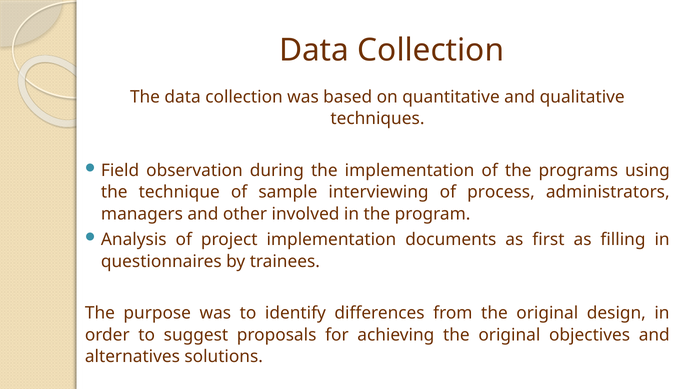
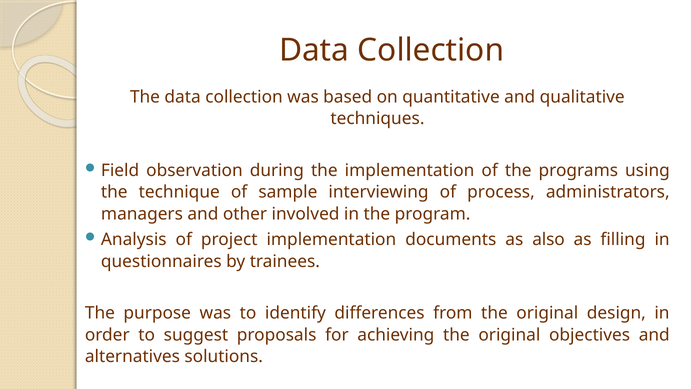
first: first -> also
